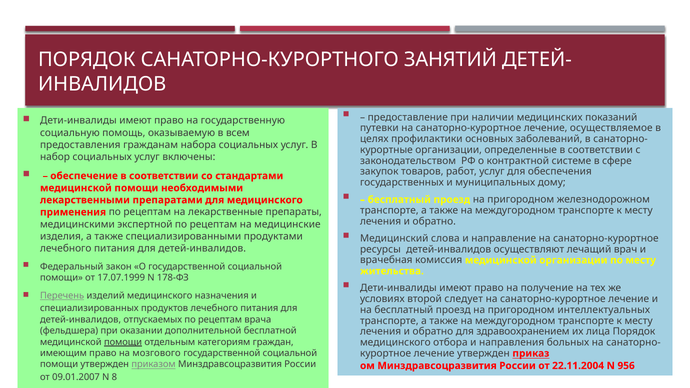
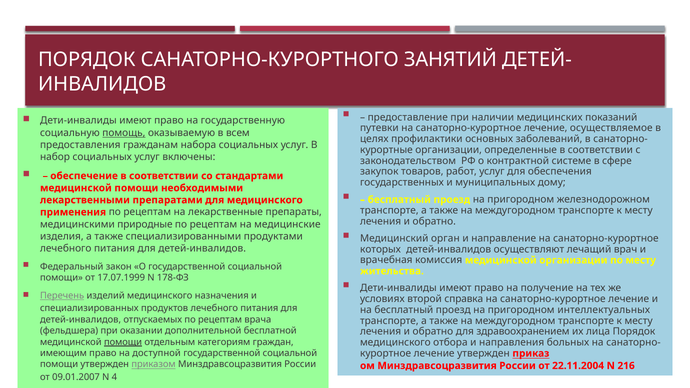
помощь underline: none -> present
экспертной: экспертной -> природные
слова: слова -> орган
ресурсы: ресурсы -> которых
следует: следует -> справка
мозгового: мозгового -> доступной
956: 956 -> 216
8: 8 -> 4
